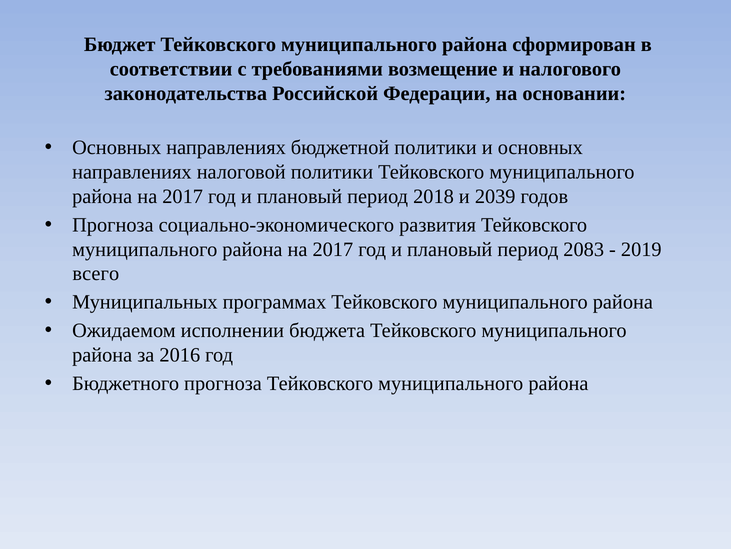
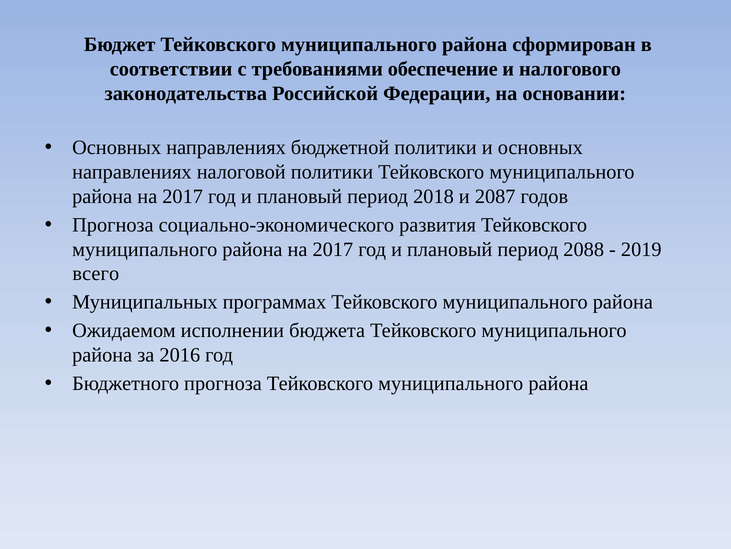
возмещение: возмещение -> обеспечение
2039: 2039 -> 2087
2083: 2083 -> 2088
